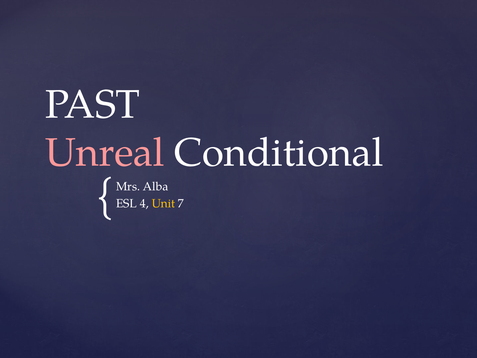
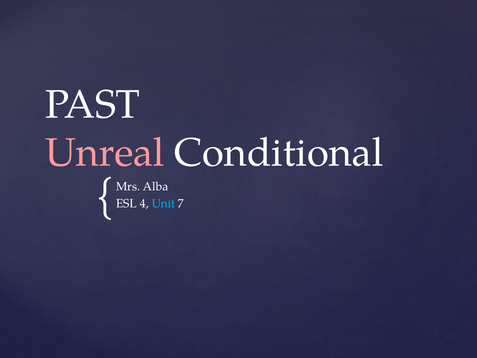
Unit colour: yellow -> light blue
